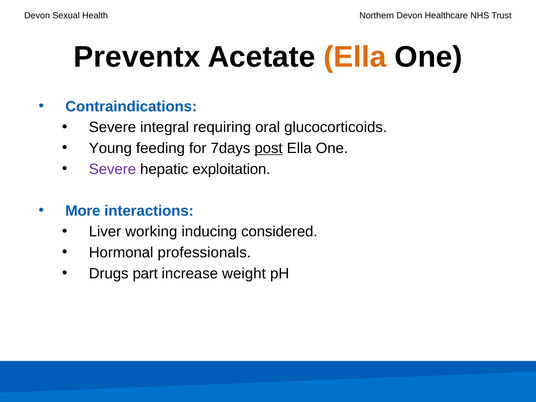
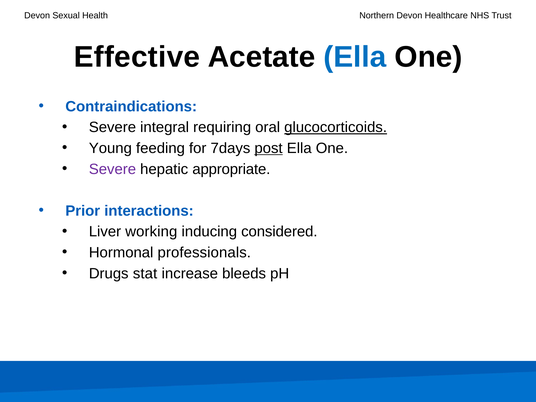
Preventx: Preventx -> Effective
Ella at (355, 57) colour: orange -> blue
glucocorticoids underline: none -> present
exploitation: exploitation -> appropriate
More: More -> Prior
part: part -> stat
weight: weight -> bleeds
